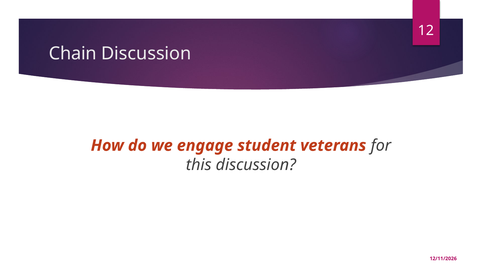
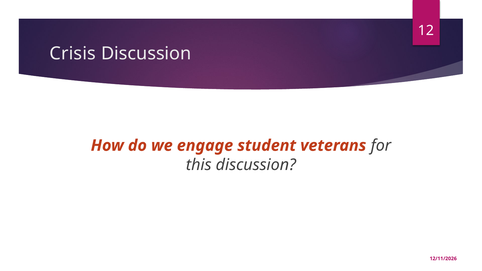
Chain: Chain -> Crisis
